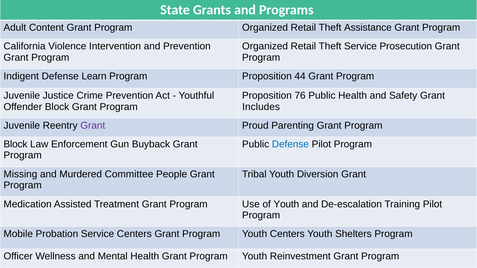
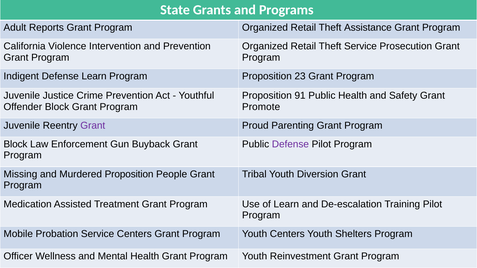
Content: Content -> Reports
44: 44 -> 23
76: 76 -> 91
Includes: Includes -> Promote
Defense at (290, 144) colour: blue -> purple
Murdered Committee: Committee -> Proposition
of Youth: Youth -> Learn
